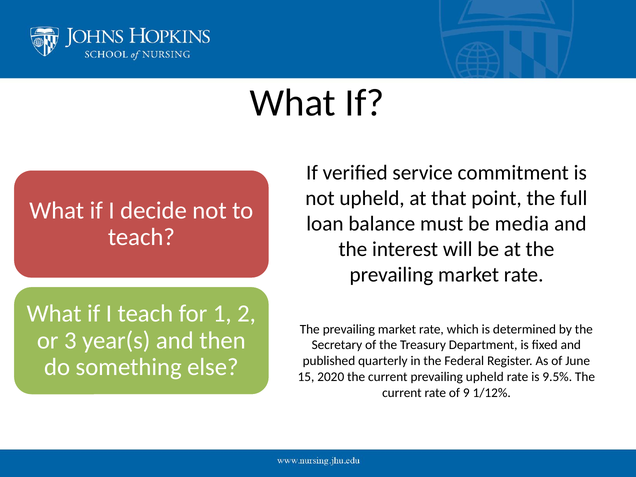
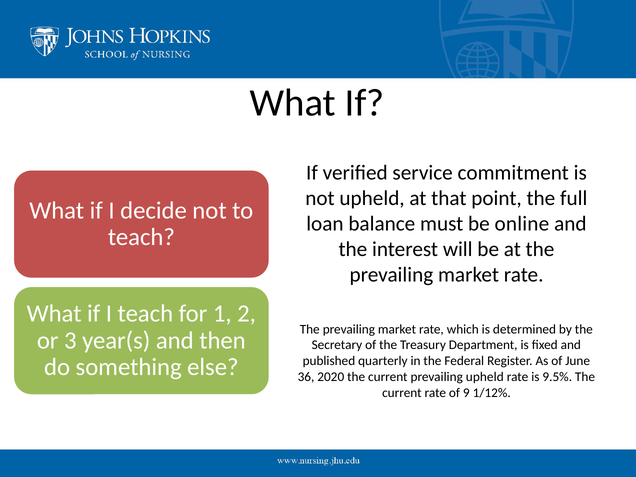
media: media -> online
15: 15 -> 36
